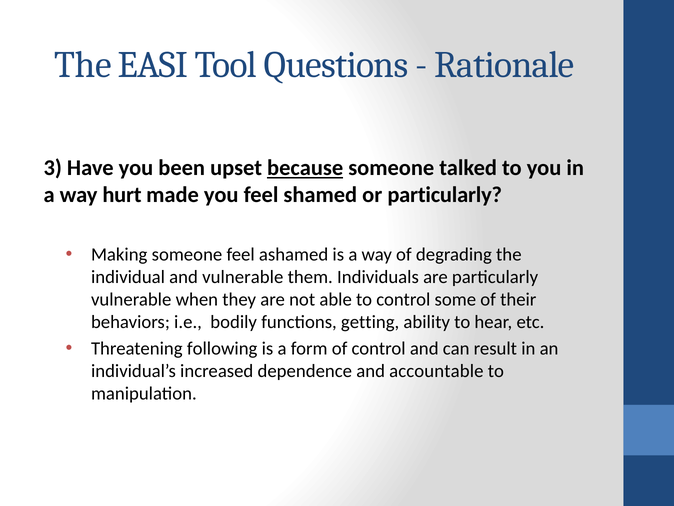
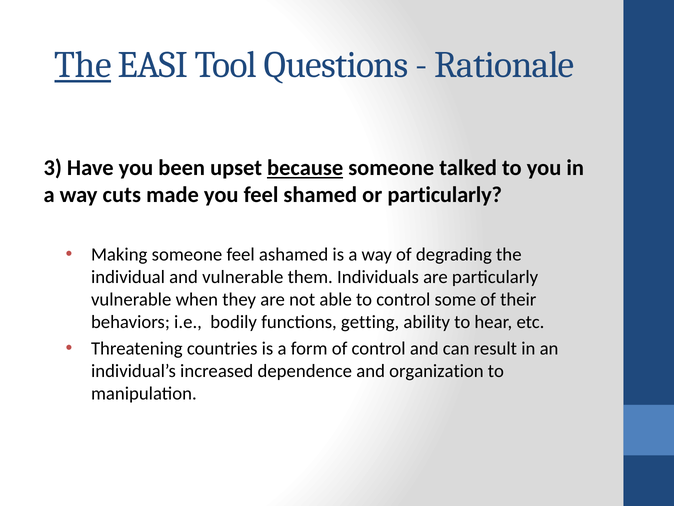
The at (83, 65) underline: none -> present
hurt: hurt -> cuts
following: following -> countries
accountable: accountable -> organization
